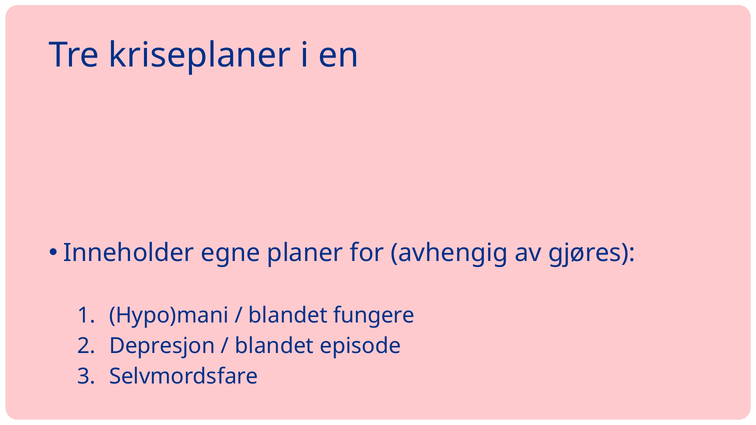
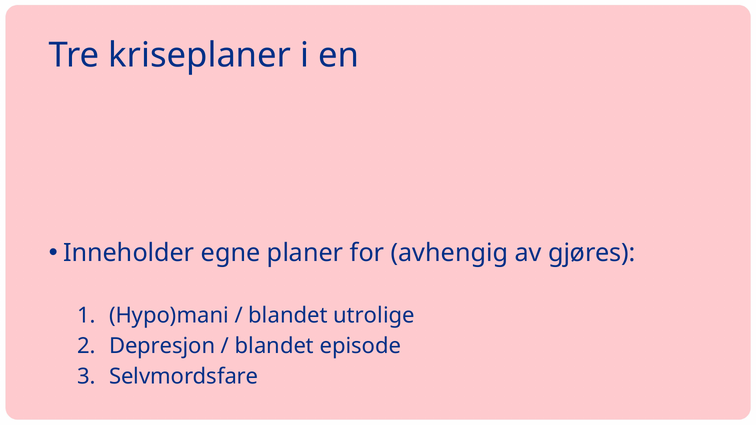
fungere: fungere -> utrolige
